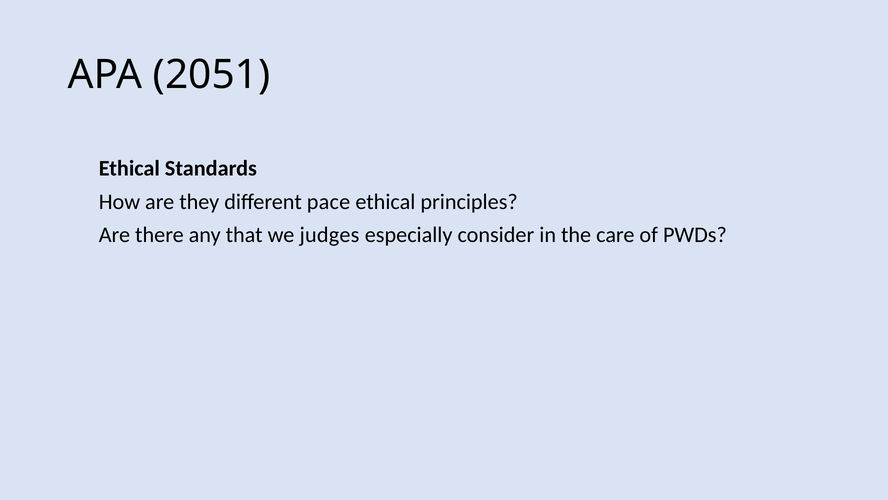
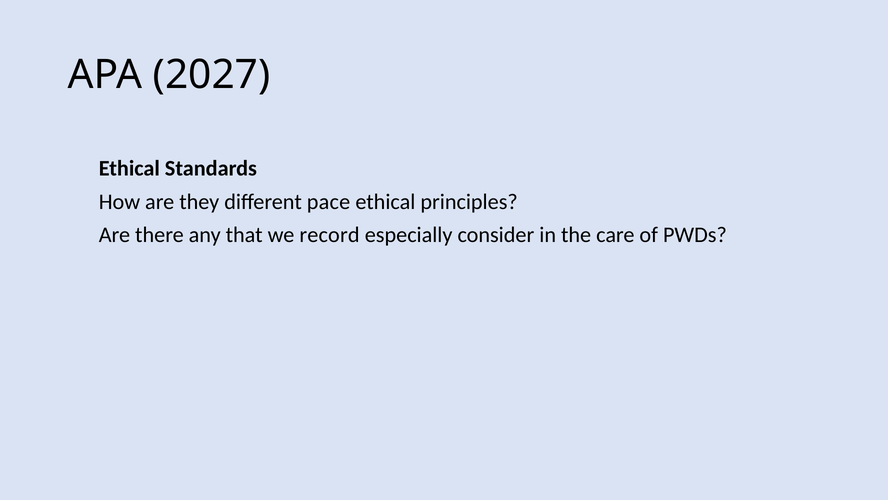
2051: 2051 -> 2027
judges: judges -> record
